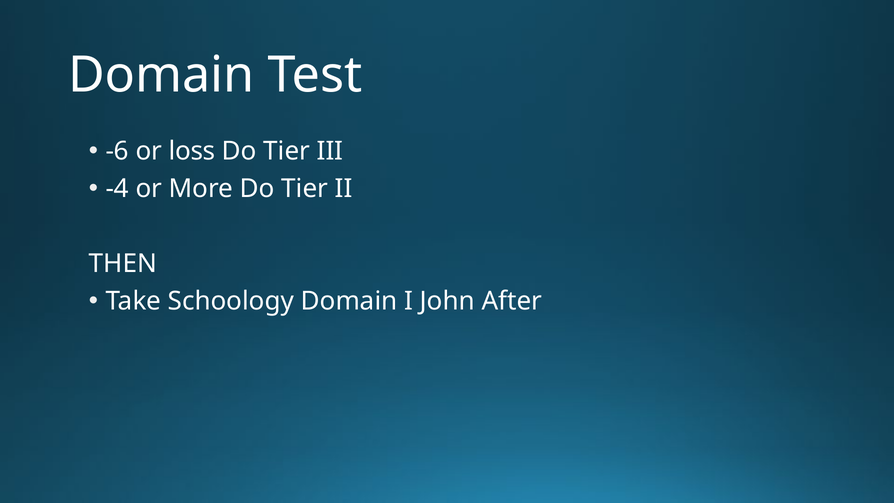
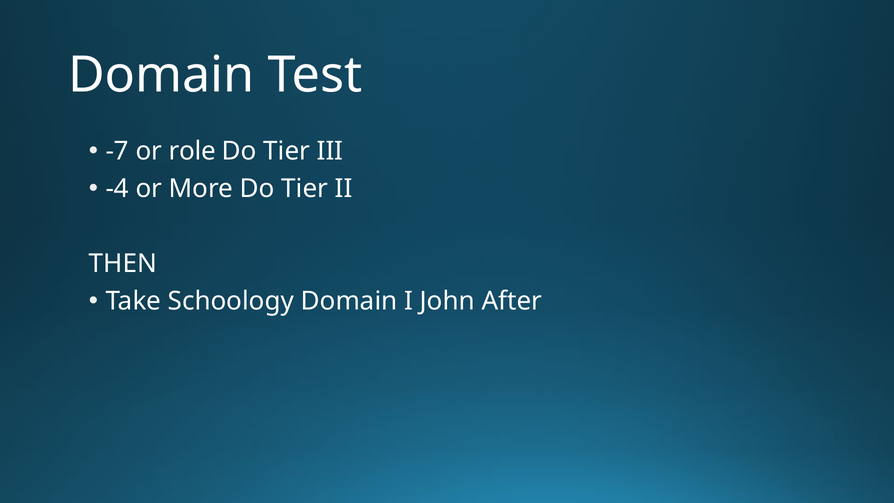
-6: -6 -> -7
loss: loss -> role
